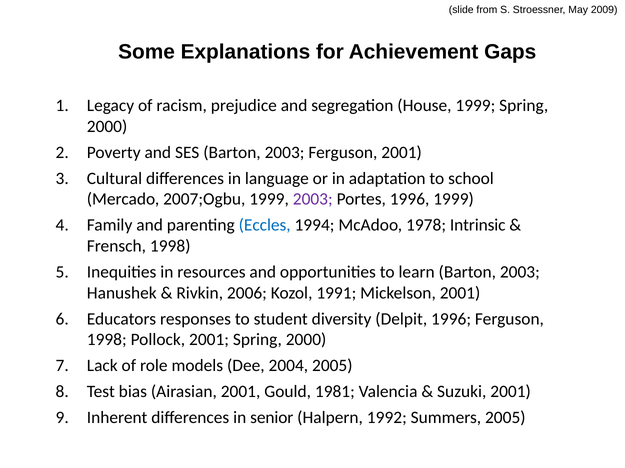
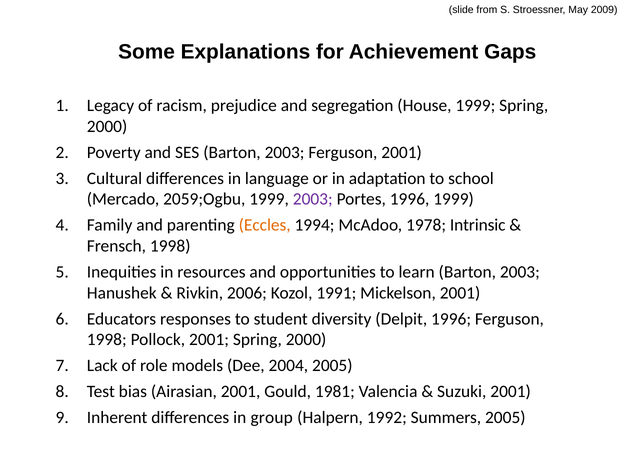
2007;Ogbu: 2007;Ogbu -> 2059;Ogbu
Eccles colour: blue -> orange
senior: senior -> group
